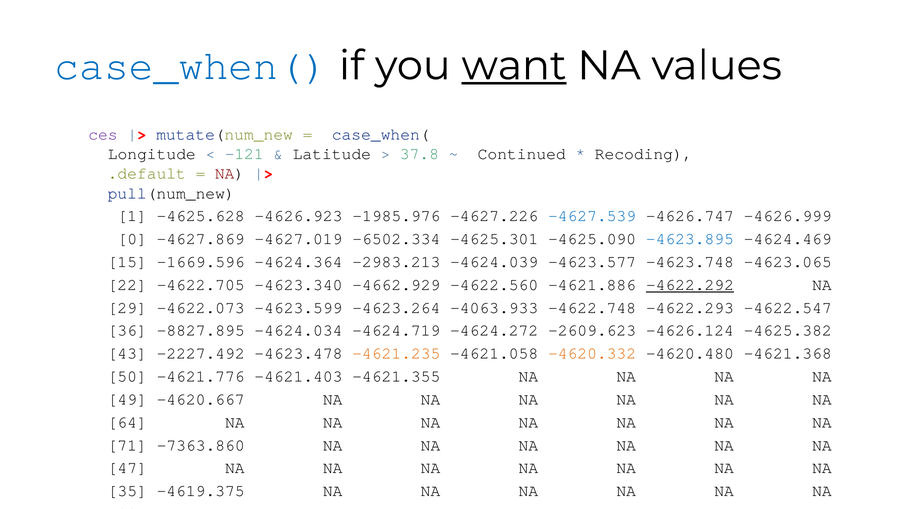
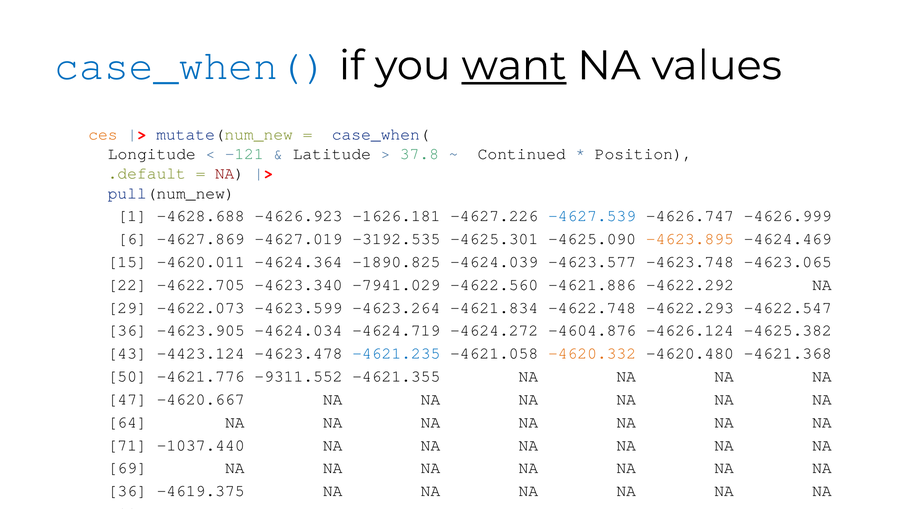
ces colour: purple -> orange
Recoding: Recoding -> Position
-4625.628: -4625.628 -> -4628.688
-1985.976: -1985.976 -> -1626.181
0: 0 -> 6
-6502.334: -6502.334 -> -3192.535
-4623.895 colour: blue -> orange
-1669.596: -1669.596 -> -4620.011
-2983.213: -2983.213 -> -1890.825
-4662.929: -4662.929 -> -7941.029
-4622.292 underline: present -> none
-4063.933: -4063.933 -> -4621.834
-8827.895: -8827.895 -> -4623.905
-2609.623: -2609.623 -> -4604.876
-2227.492: -2227.492 -> -4423.124
-4621.235 colour: orange -> blue
-4621.403: -4621.403 -> -9311.552
49: 49 -> 47
-7363.860: -7363.860 -> -1037.440
47: 47 -> 69
35 at (127, 491): 35 -> 36
